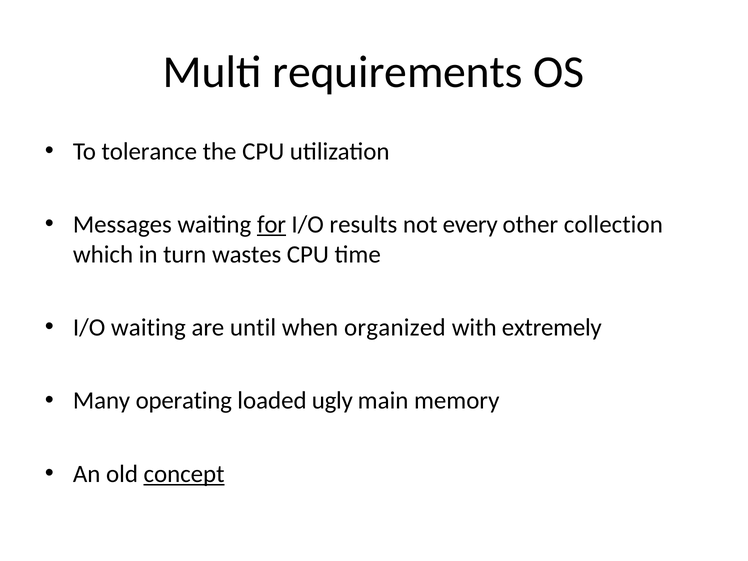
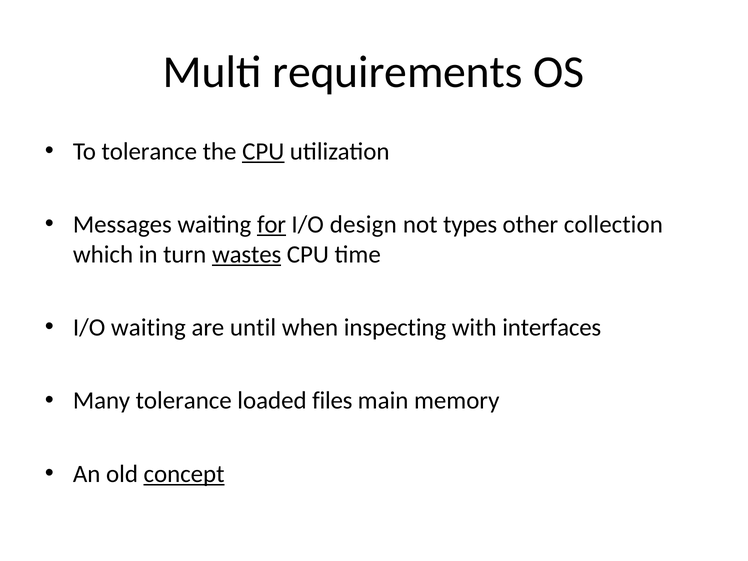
CPU at (263, 151) underline: none -> present
results: results -> design
every: every -> types
wastes underline: none -> present
organized: organized -> inspecting
extremely: extremely -> interfaces
Many operating: operating -> tolerance
ugly: ugly -> files
